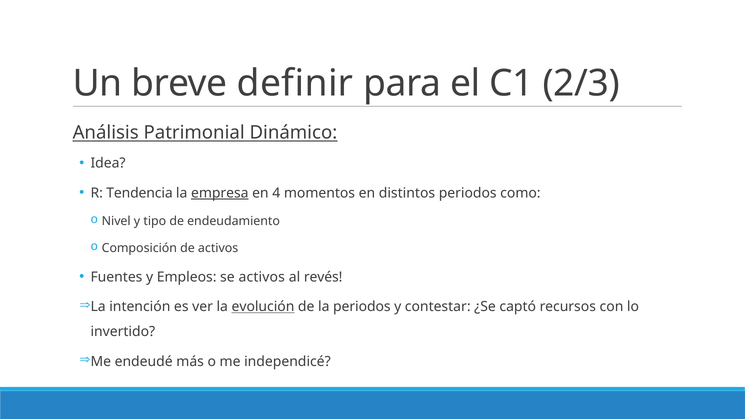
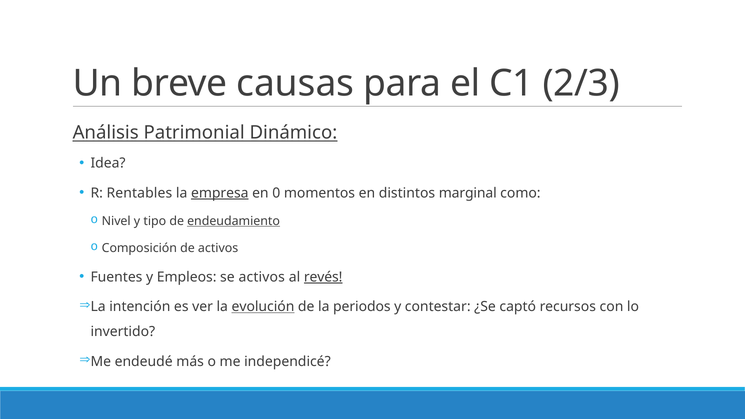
definir: definir -> causas
Tendencia: Tendencia -> Rentables
4: 4 -> 0
distintos periodos: periodos -> marginal
endeudamiento underline: none -> present
revés underline: none -> present
